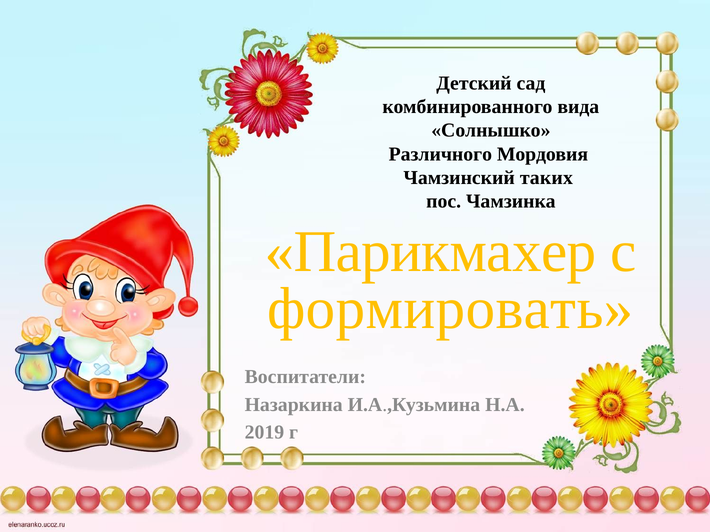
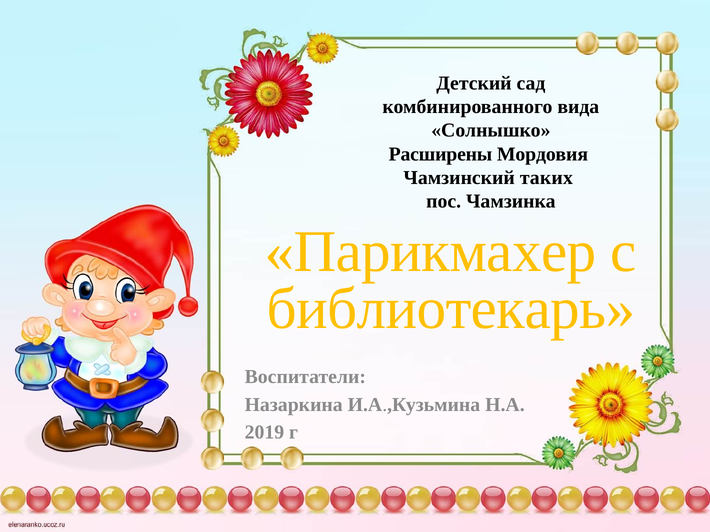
Различного: Различного -> Расширены
формировать: формировать -> библиотекарь
